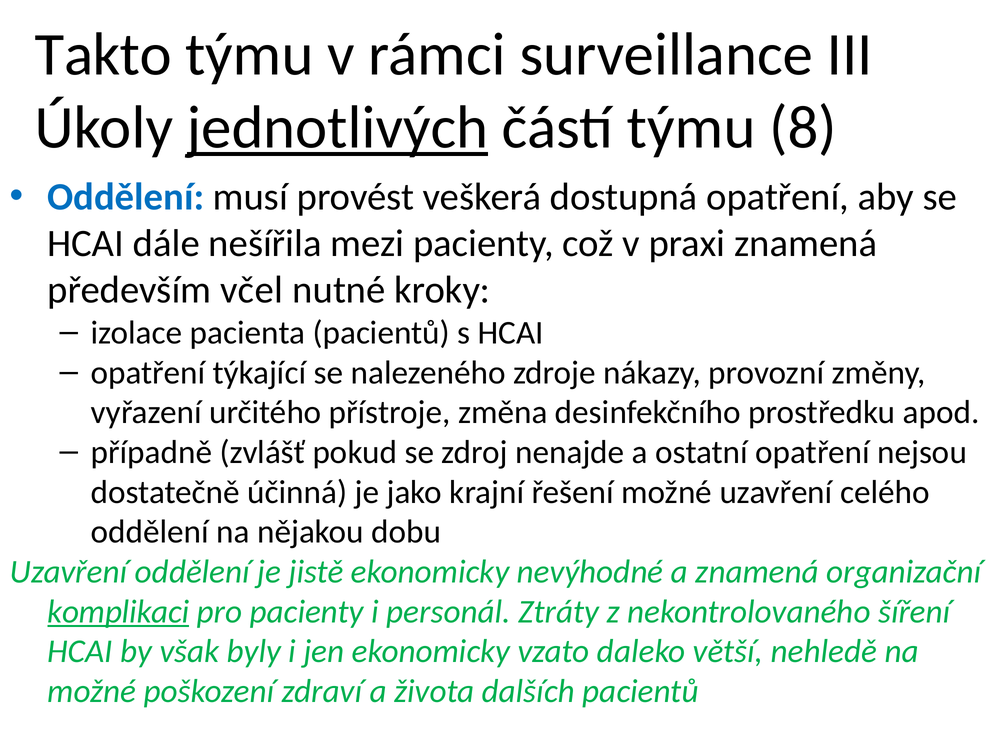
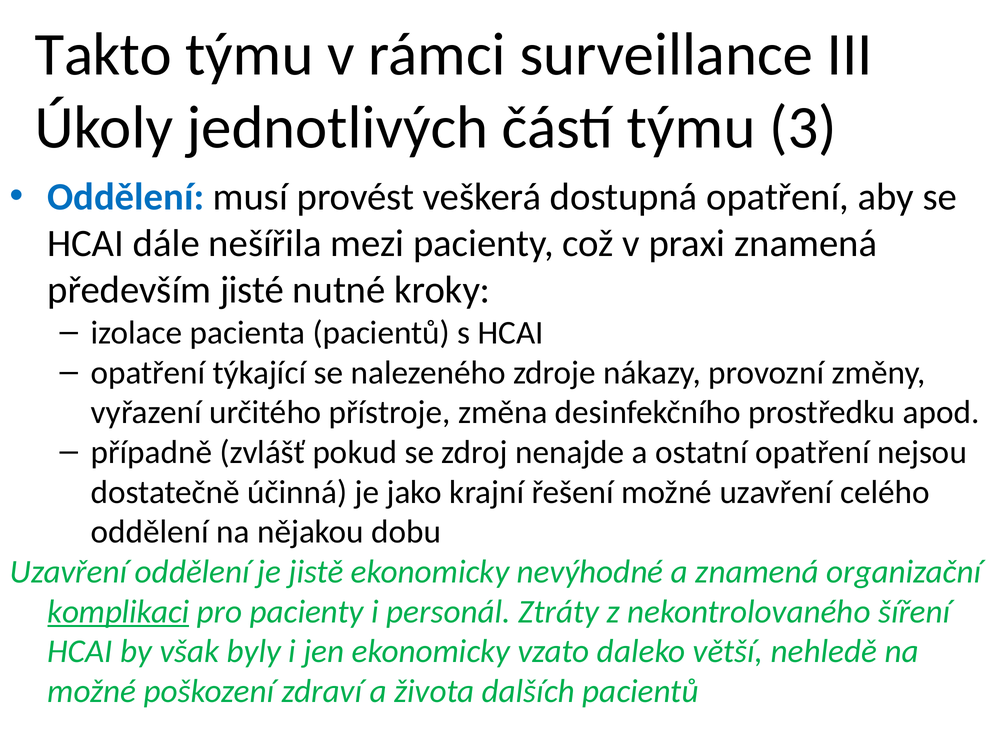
jednotlivých underline: present -> none
8: 8 -> 3
včel: včel -> jisté
